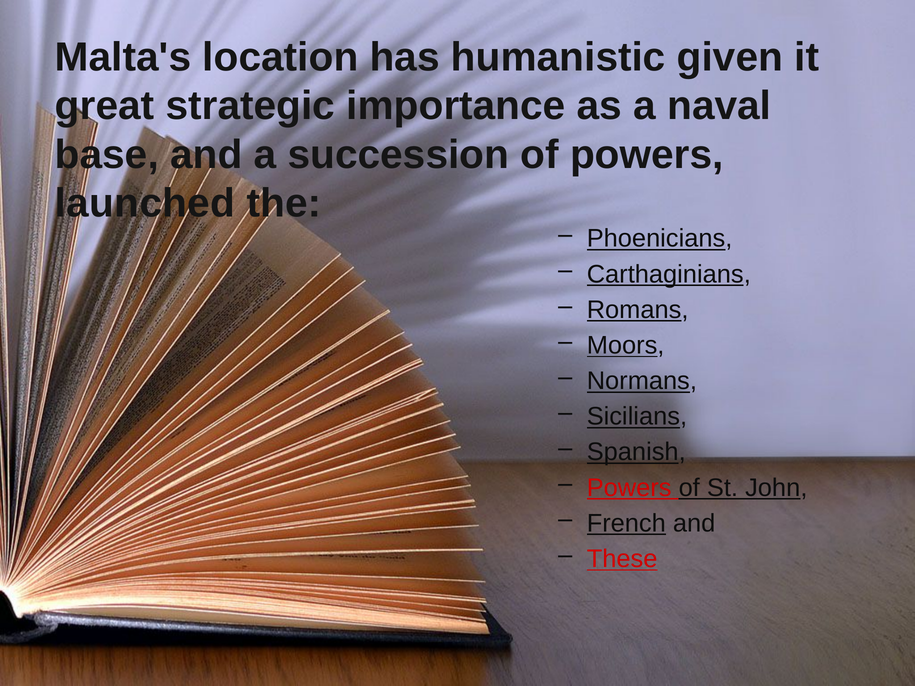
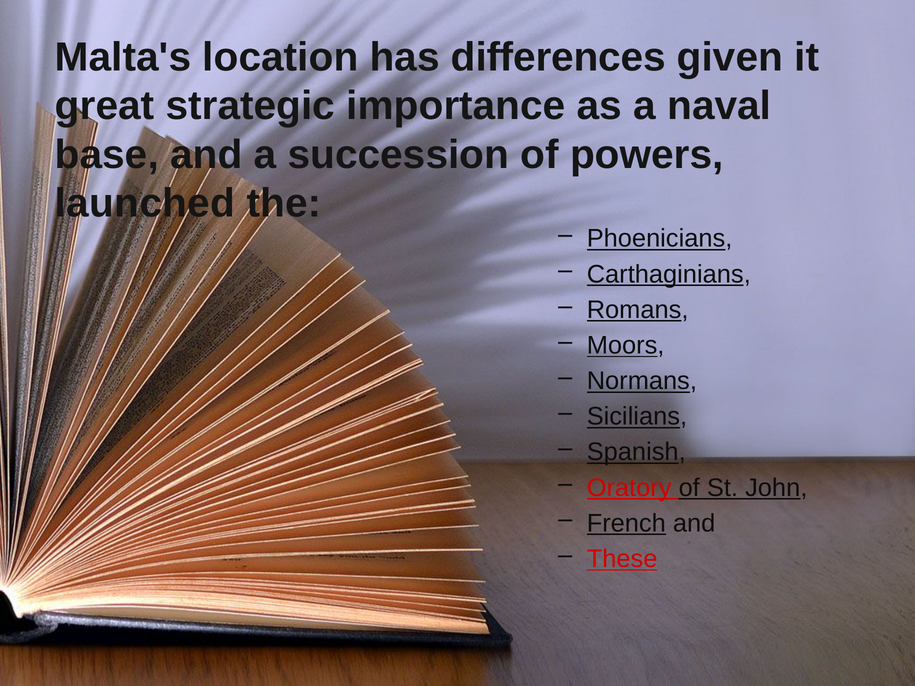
humanistic: humanistic -> differences
Powers at (629, 488): Powers -> Oratory
